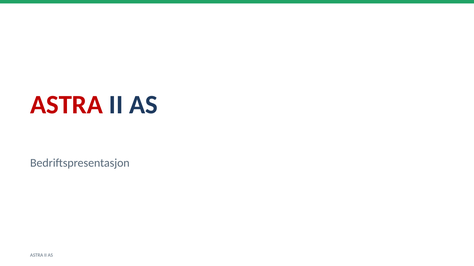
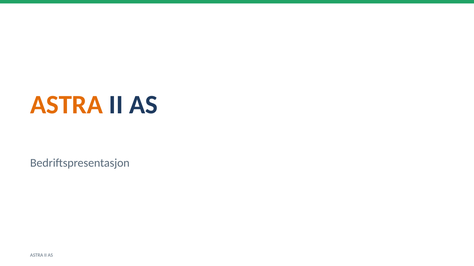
ASTRA at (67, 105) colour: red -> orange
